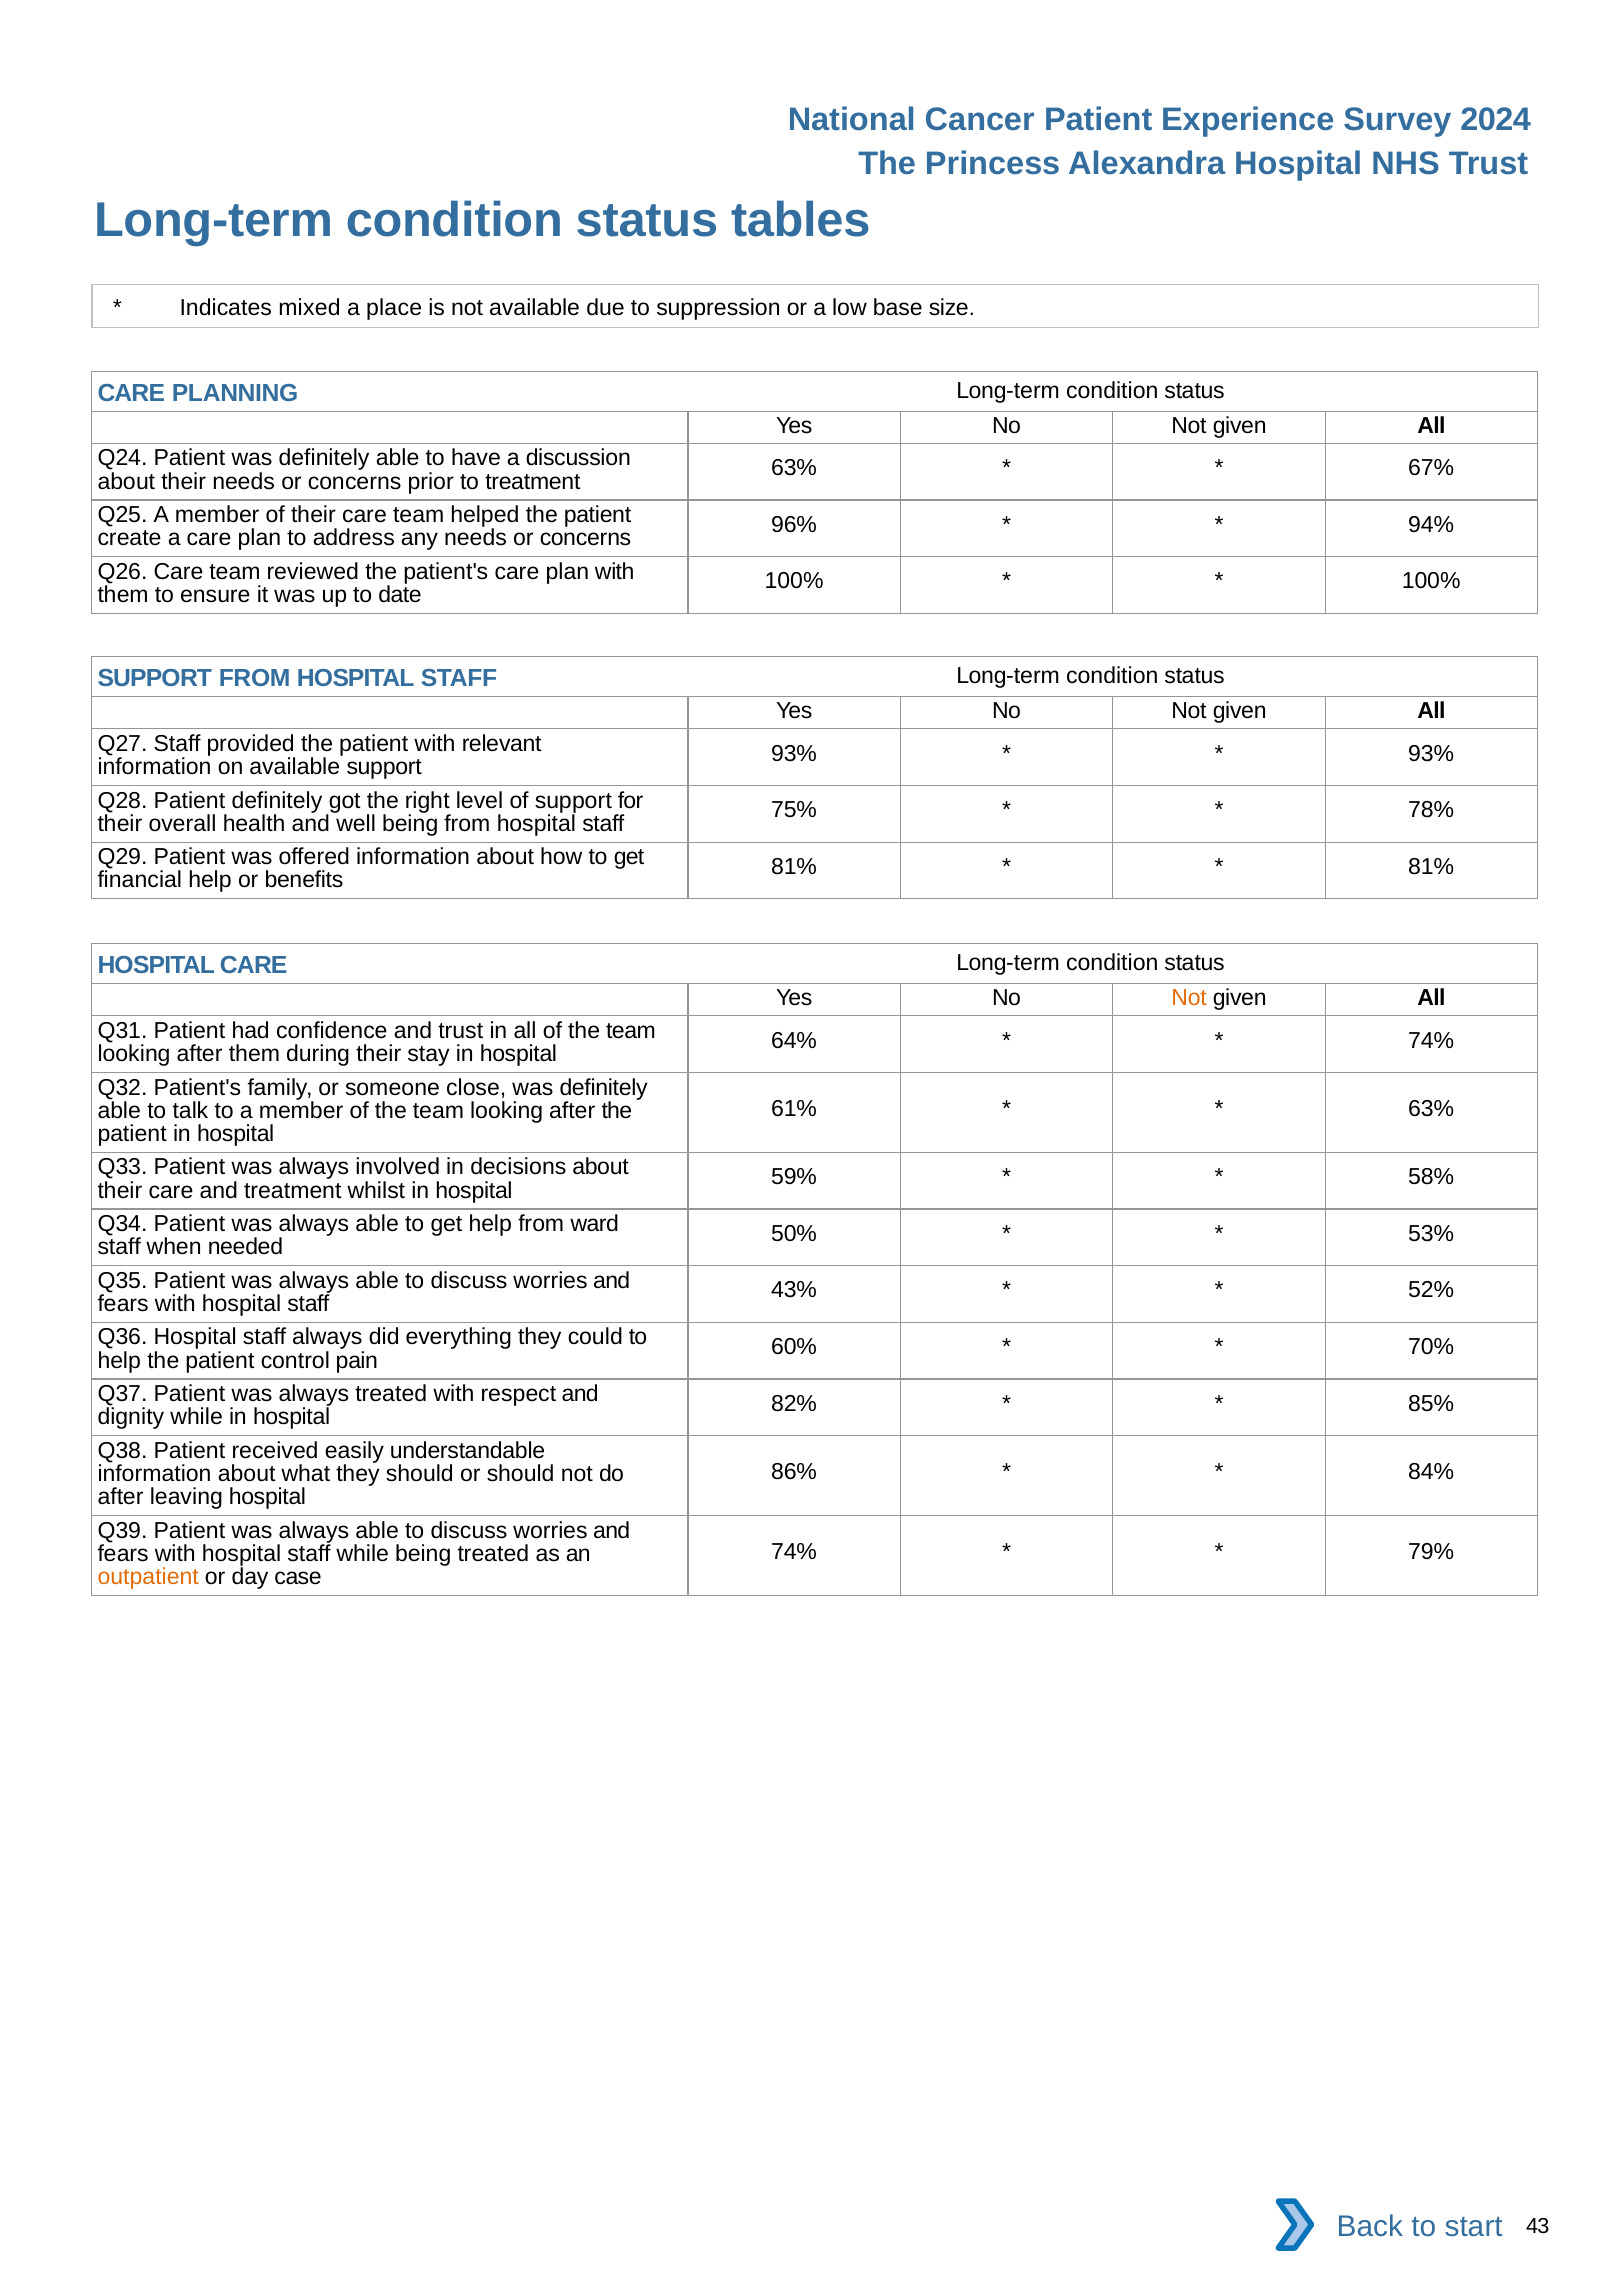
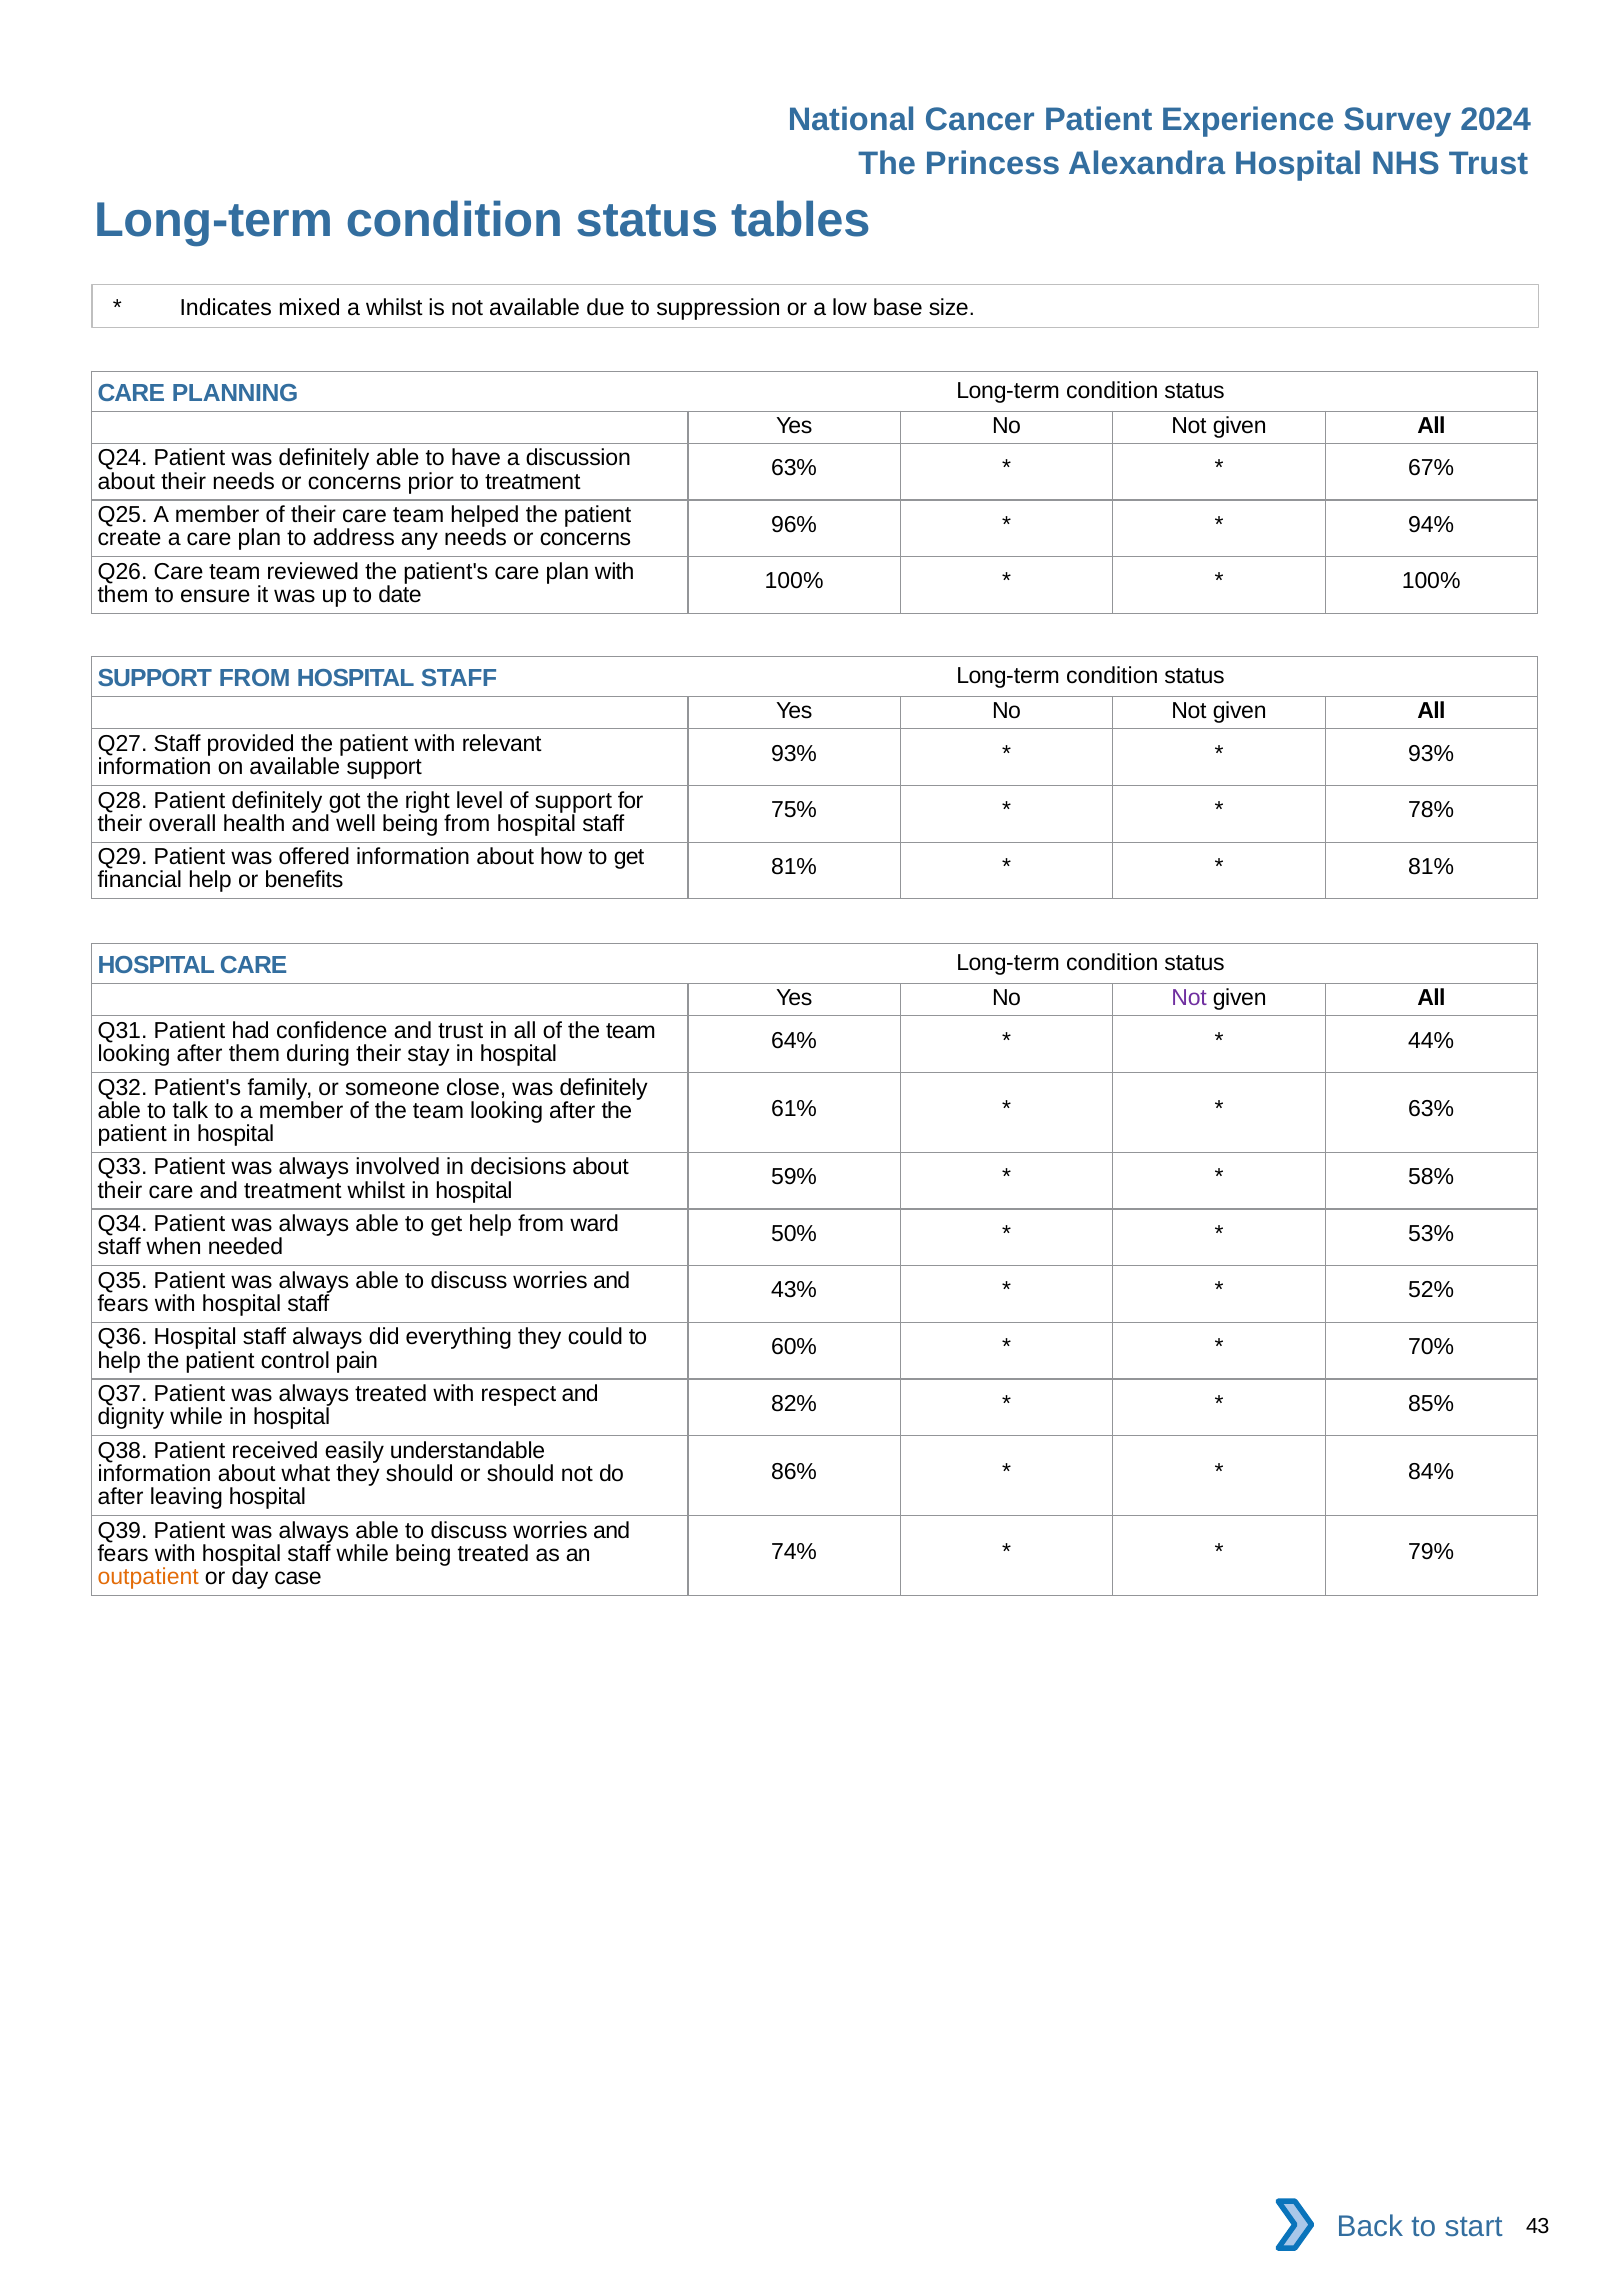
a place: place -> whilst
Not at (1189, 998) colour: orange -> purple
74% at (1431, 1040): 74% -> 44%
